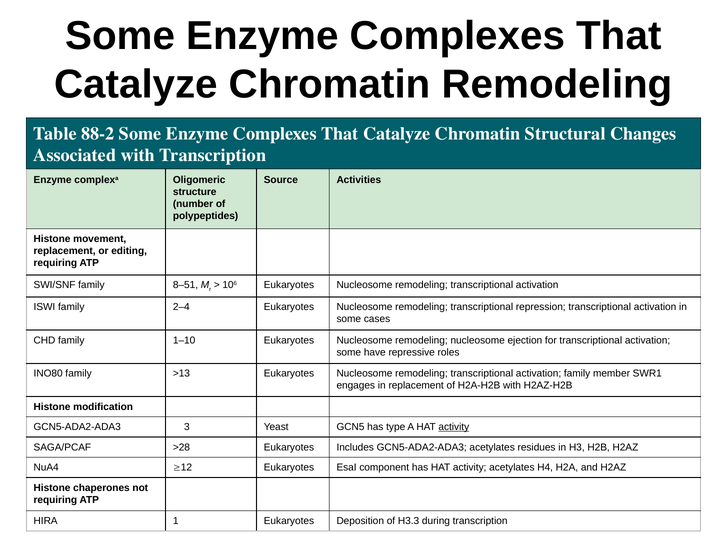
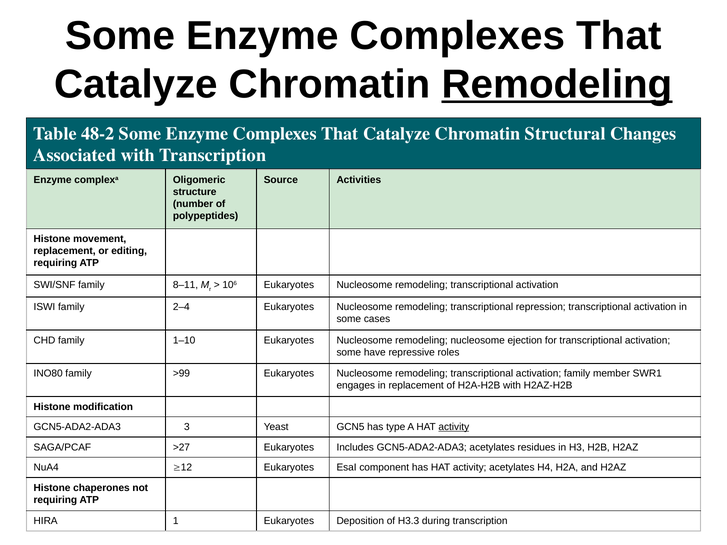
Remodeling at (557, 85) underline: none -> present
88-2: 88-2 -> 48-2
8–51: 8–51 -> 8–11
>13: >13 -> >99
>28: >28 -> >27
